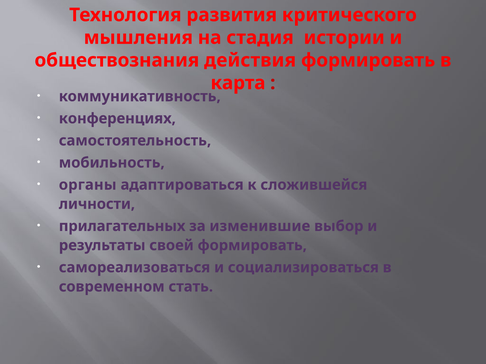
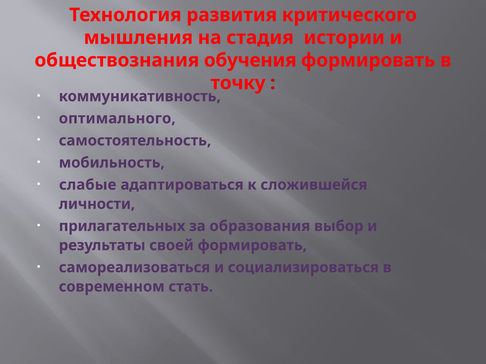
действия: действия -> обучения
карта: карта -> точку
конференциях: конференциях -> оптимального
органы: органы -> слабые
изменившие: изменившие -> образования
